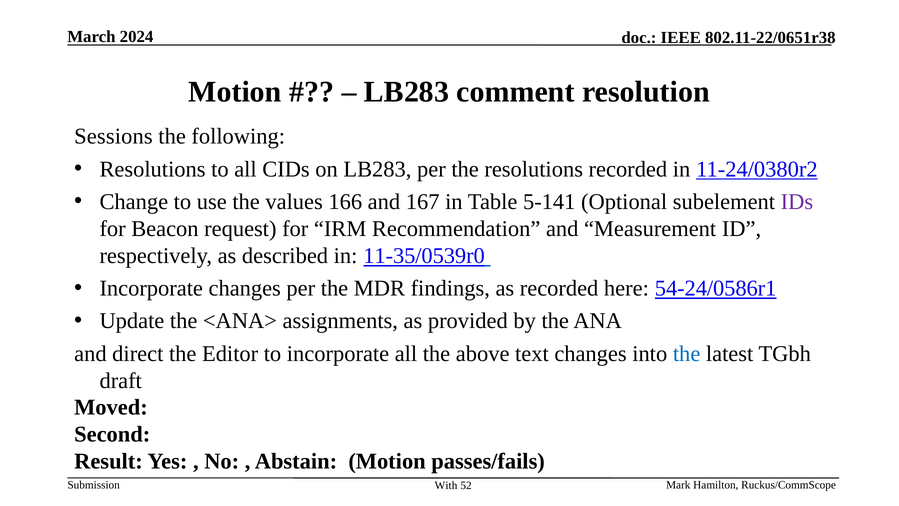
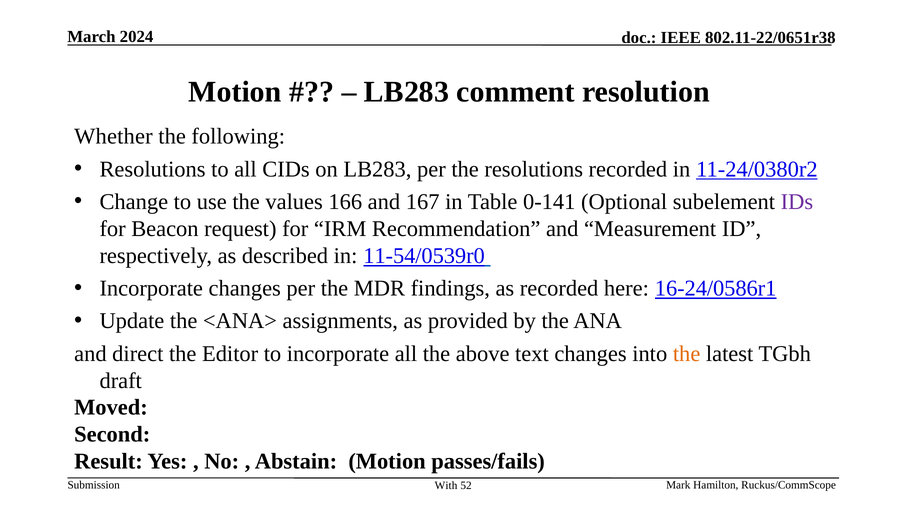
Sessions: Sessions -> Whether
5-141: 5-141 -> 0-141
11-35/0539r0: 11-35/0539r0 -> 11-54/0539r0
54-24/0586r1: 54-24/0586r1 -> 16-24/0586r1
the at (687, 353) colour: blue -> orange
